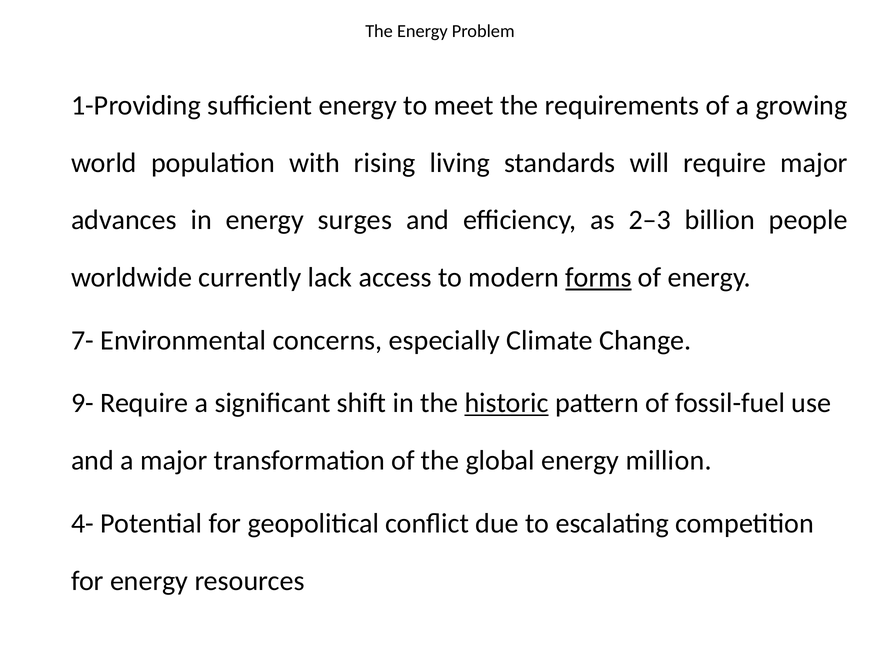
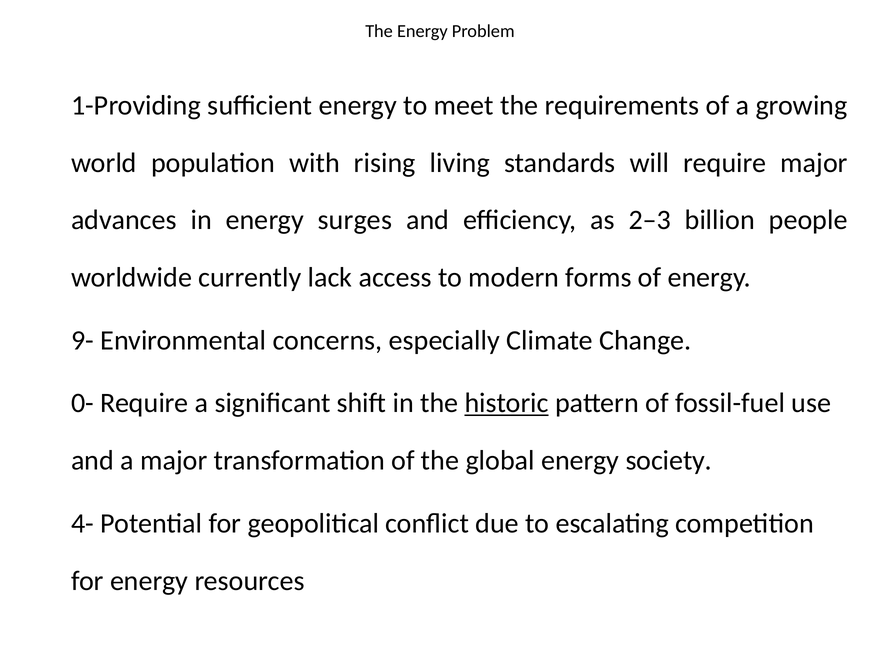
forms underline: present -> none
7-: 7- -> 9-
9-: 9- -> 0-
million: million -> society
